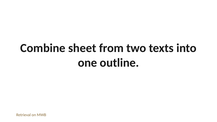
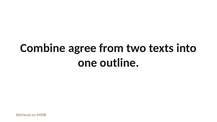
sheet: sheet -> agree
